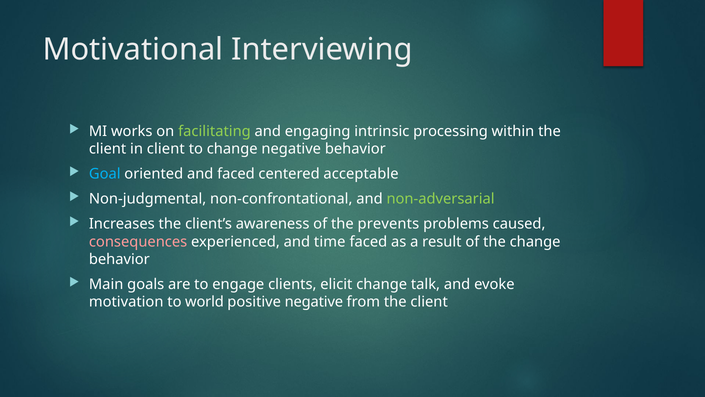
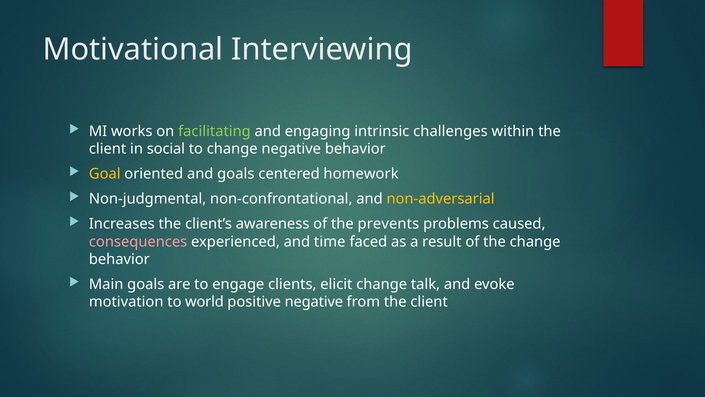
processing: processing -> challenges
in client: client -> social
Goal colour: light blue -> yellow
and faced: faced -> goals
acceptable: acceptable -> homework
non-adversarial colour: light green -> yellow
